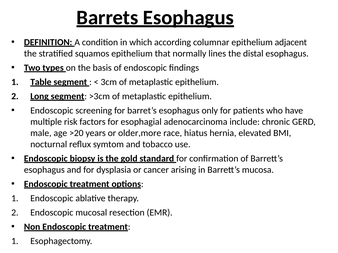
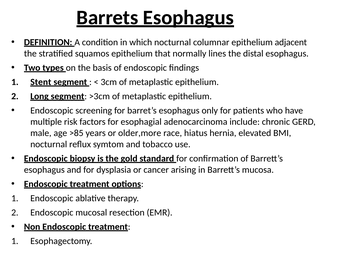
which according: according -> nocturnal
Table: Table -> Stent
>20: >20 -> >85
